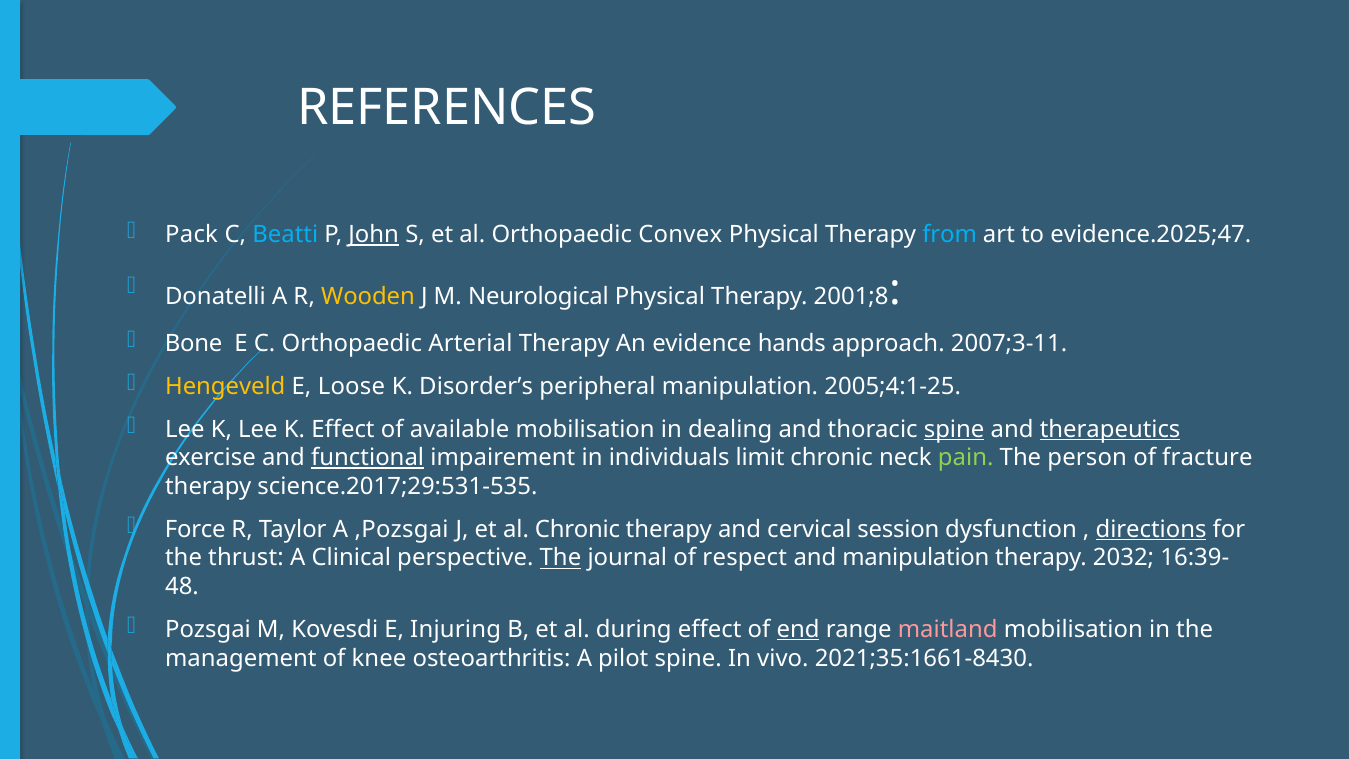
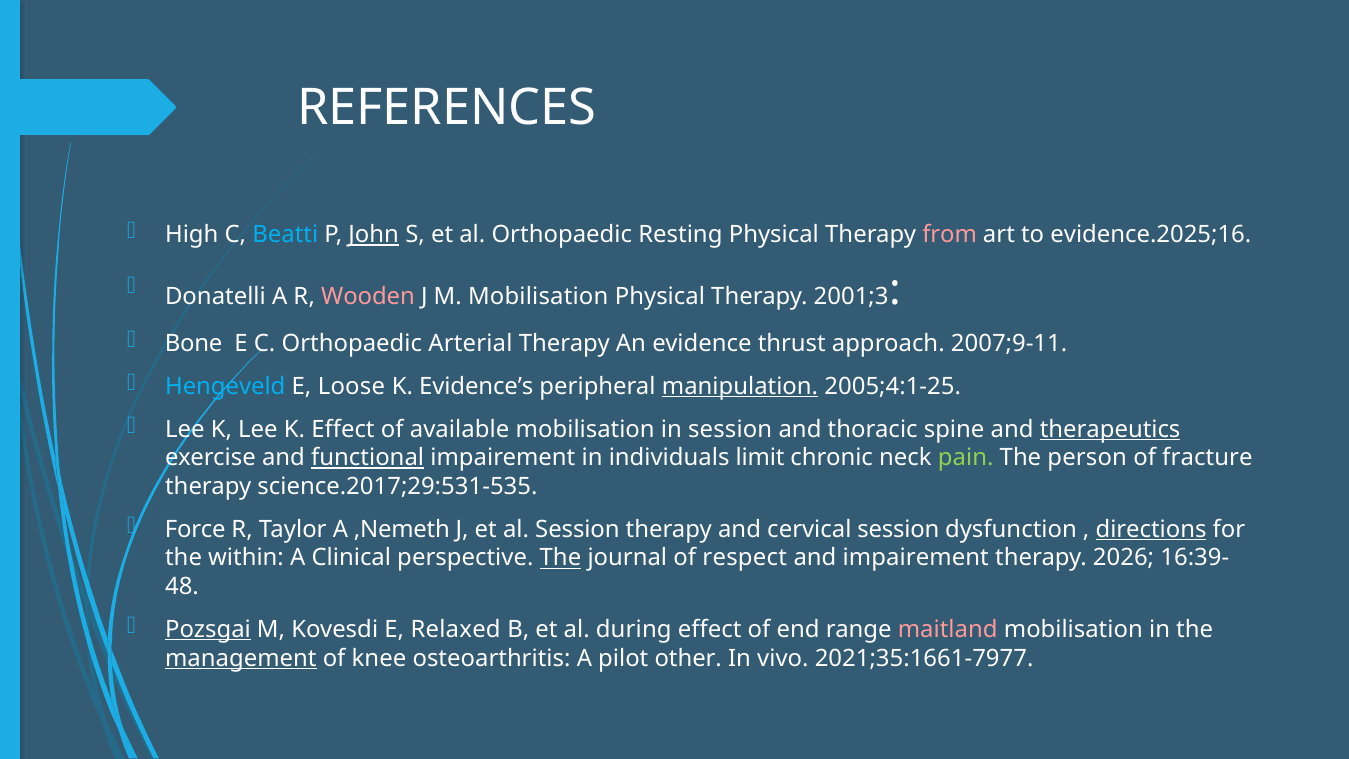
Pack: Pack -> High
Convex: Convex -> Resting
from colour: light blue -> pink
evidence.2025;47: evidence.2025;47 -> evidence.2025;16
Wooden colour: yellow -> pink
M Neurological: Neurological -> Mobilisation
2001;8: 2001;8 -> 2001;3
hands: hands -> thrust
2007;3-11: 2007;3-11 -> 2007;9-11
Hengeveld colour: yellow -> light blue
Disorder’s: Disorder’s -> Evidence’s
manipulation at (740, 386) underline: none -> present
in dealing: dealing -> session
spine at (954, 429) underline: present -> none
,Pozsgai: ,Pozsgai -> ,Nemeth
al Chronic: Chronic -> Session
thrust: thrust -> within
and manipulation: manipulation -> impairement
2032: 2032 -> 2026
Pozsgai underline: none -> present
Injuring: Injuring -> Relaxed
end underline: present -> none
management underline: none -> present
pilot spine: spine -> other
2021;35:1661-8430: 2021;35:1661-8430 -> 2021;35:1661-7977
